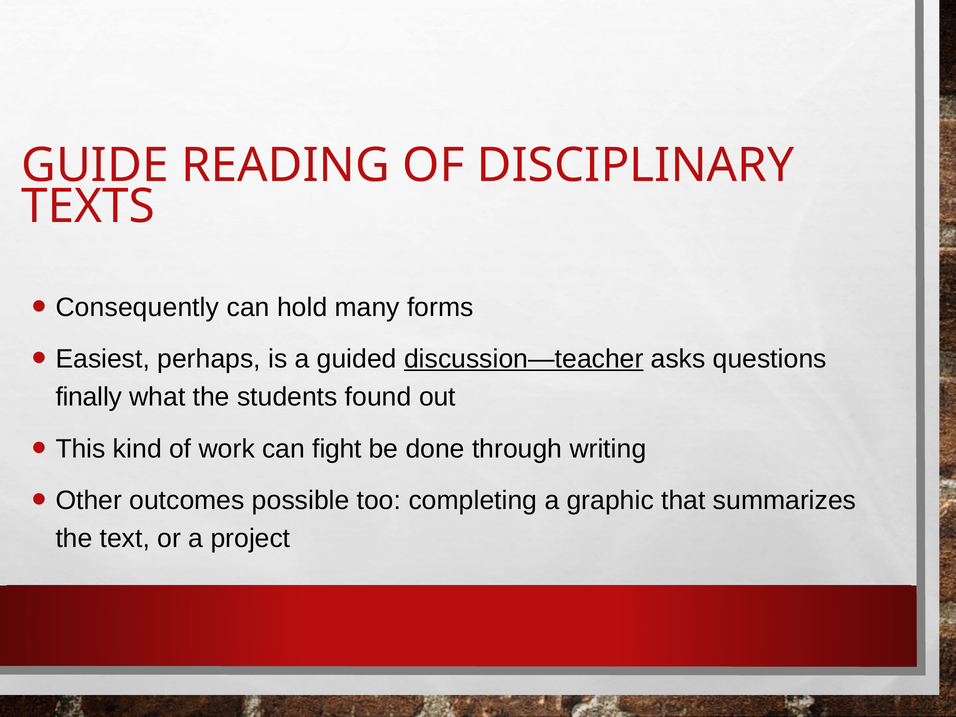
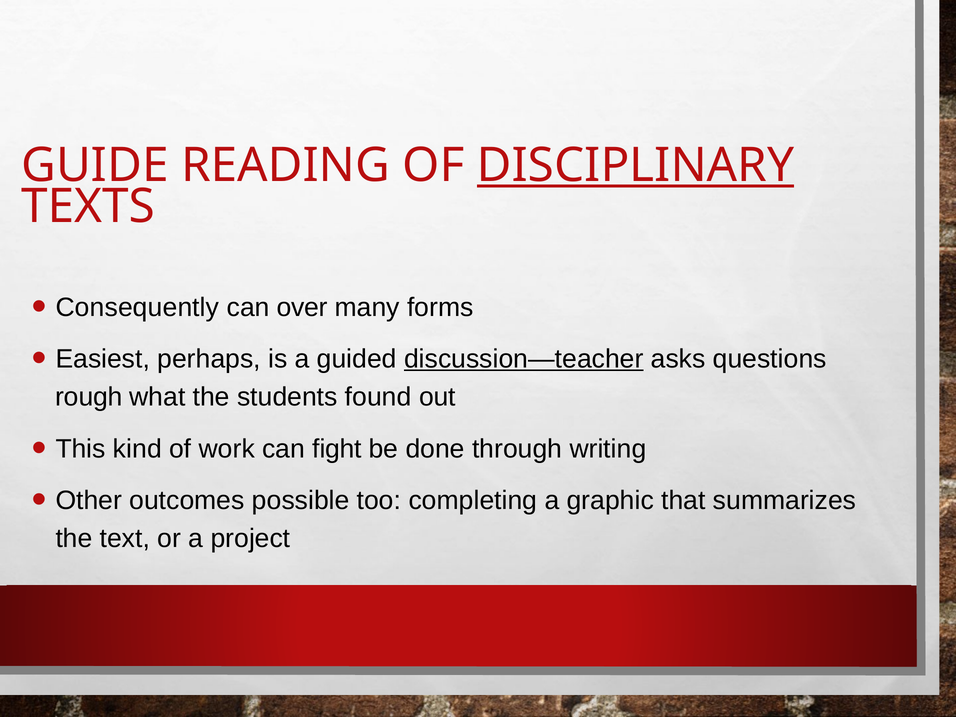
DISCIPLINARY underline: none -> present
hold: hold -> over
finally: finally -> rough
